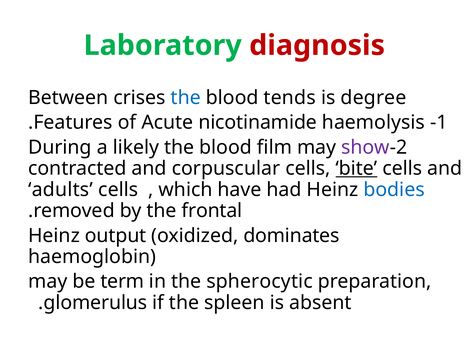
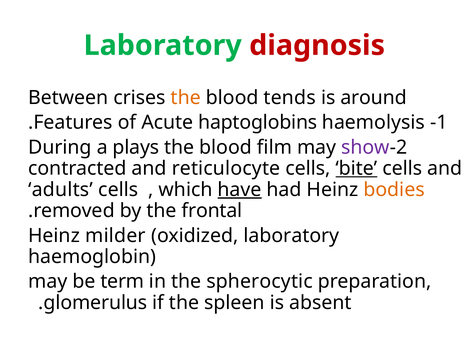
the at (186, 98) colour: blue -> orange
degree: degree -> around
nicotinamide: nicotinamide -> haptoglobins
likely: likely -> plays
corpuscular: corpuscular -> reticulocyte
have underline: none -> present
bodies colour: blue -> orange
output: output -> milder
oxidized dominates: dominates -> laboratory
